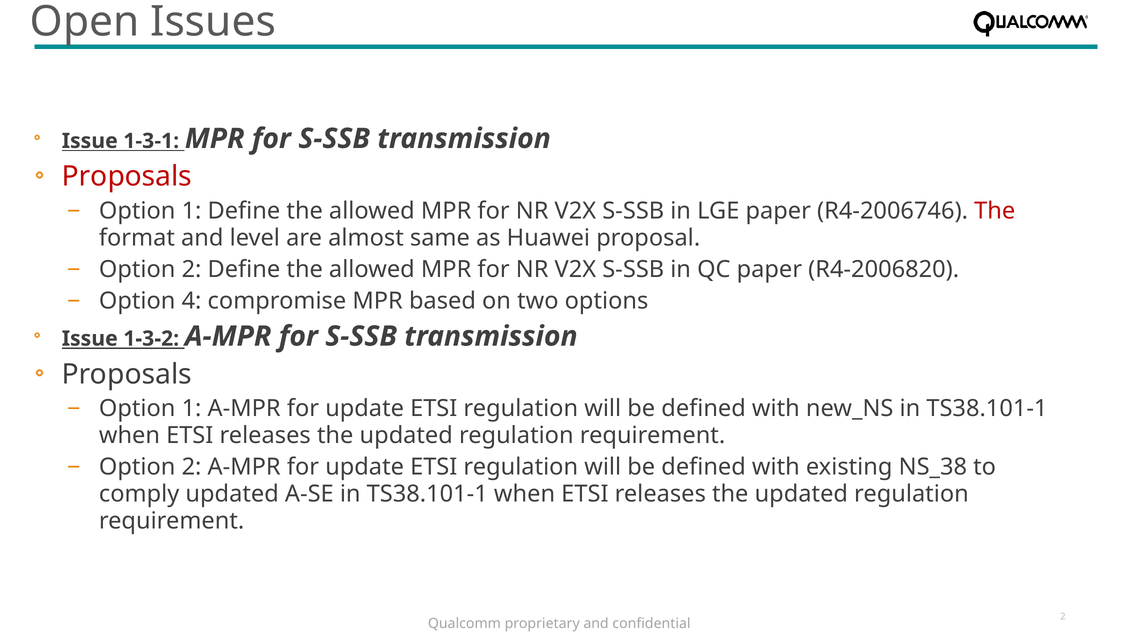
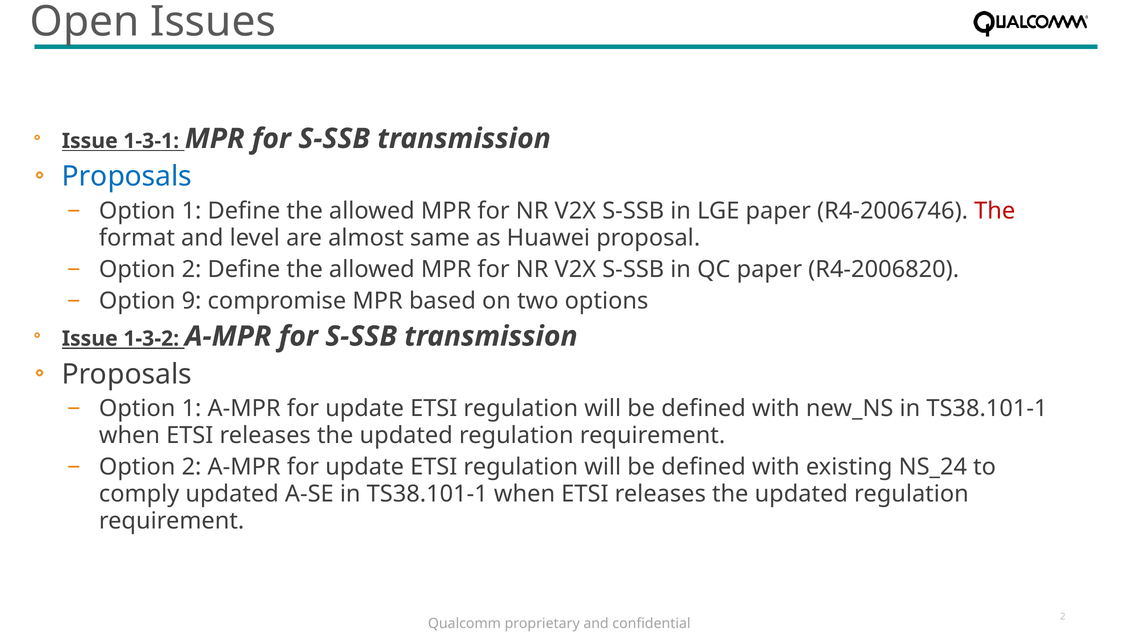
Proposals at (127, 177) colour: red -> blue
4: 4 -> 9
NS_38: NS_38 -> NS_24
